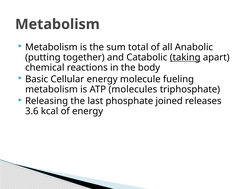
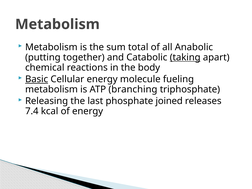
Basic underline: none -> present
molecules: molecules -> branching
3.6: 3.6 -> 7.4
